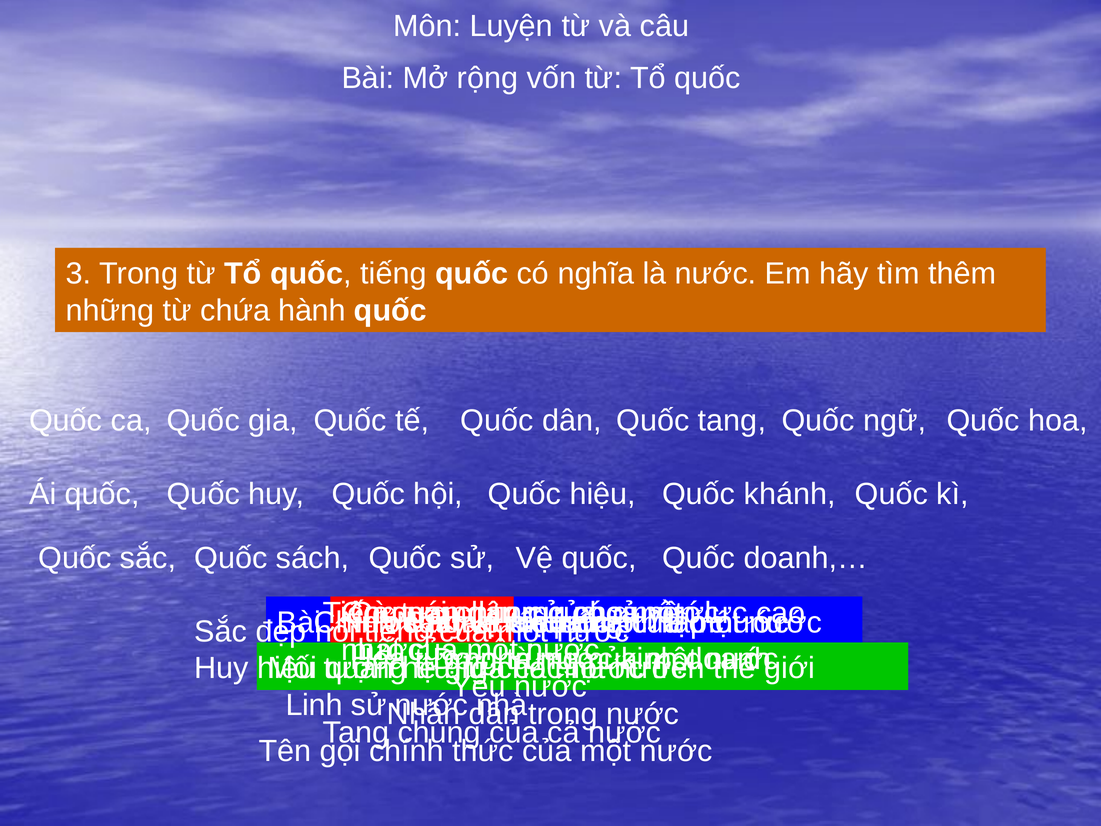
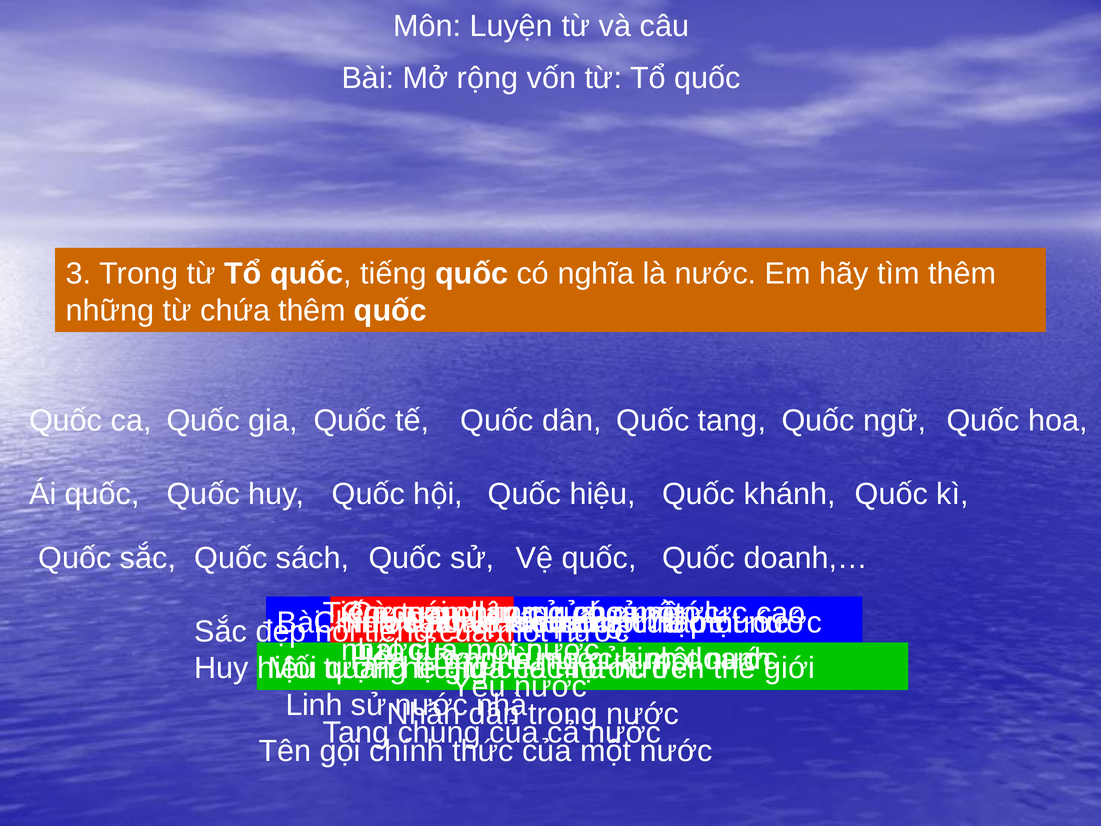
chứa hành: hành -> thêm
